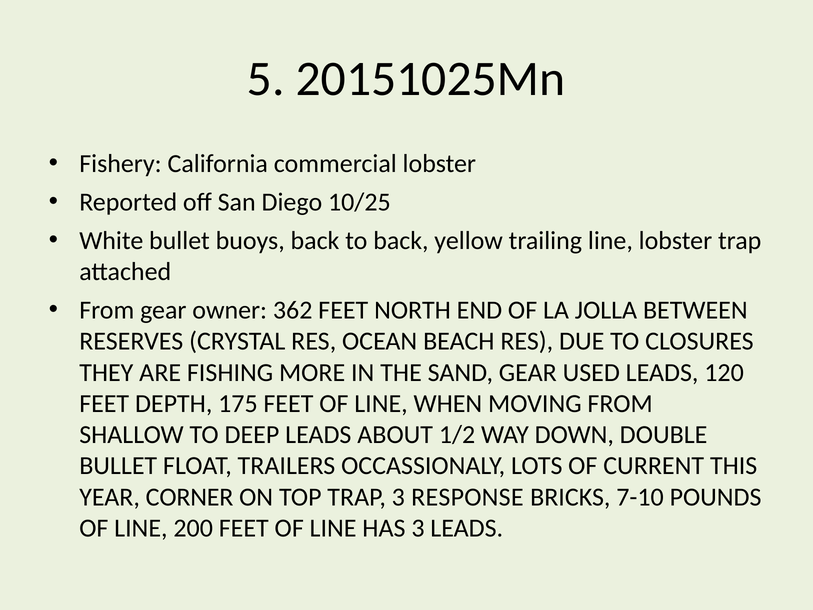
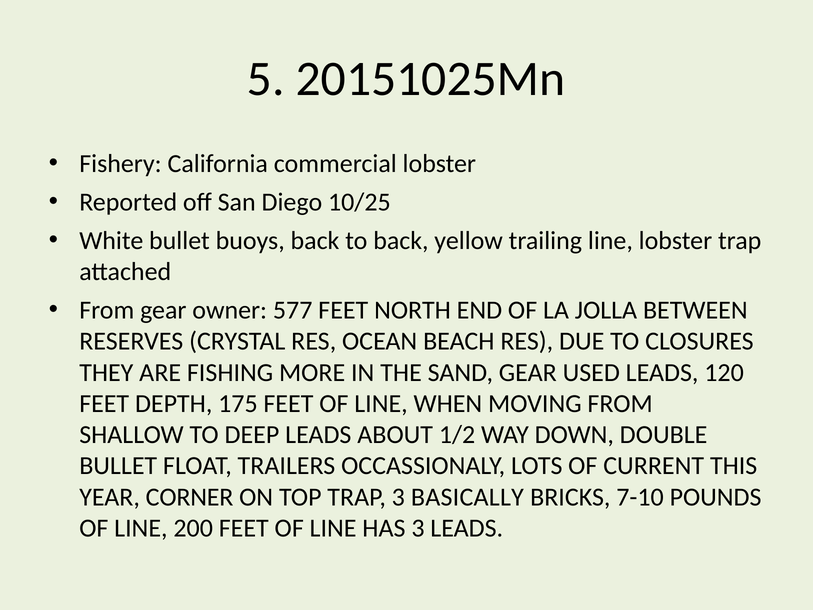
362: 362 -> 577
RESPONSE: RESPONSE -> BASICALLY
